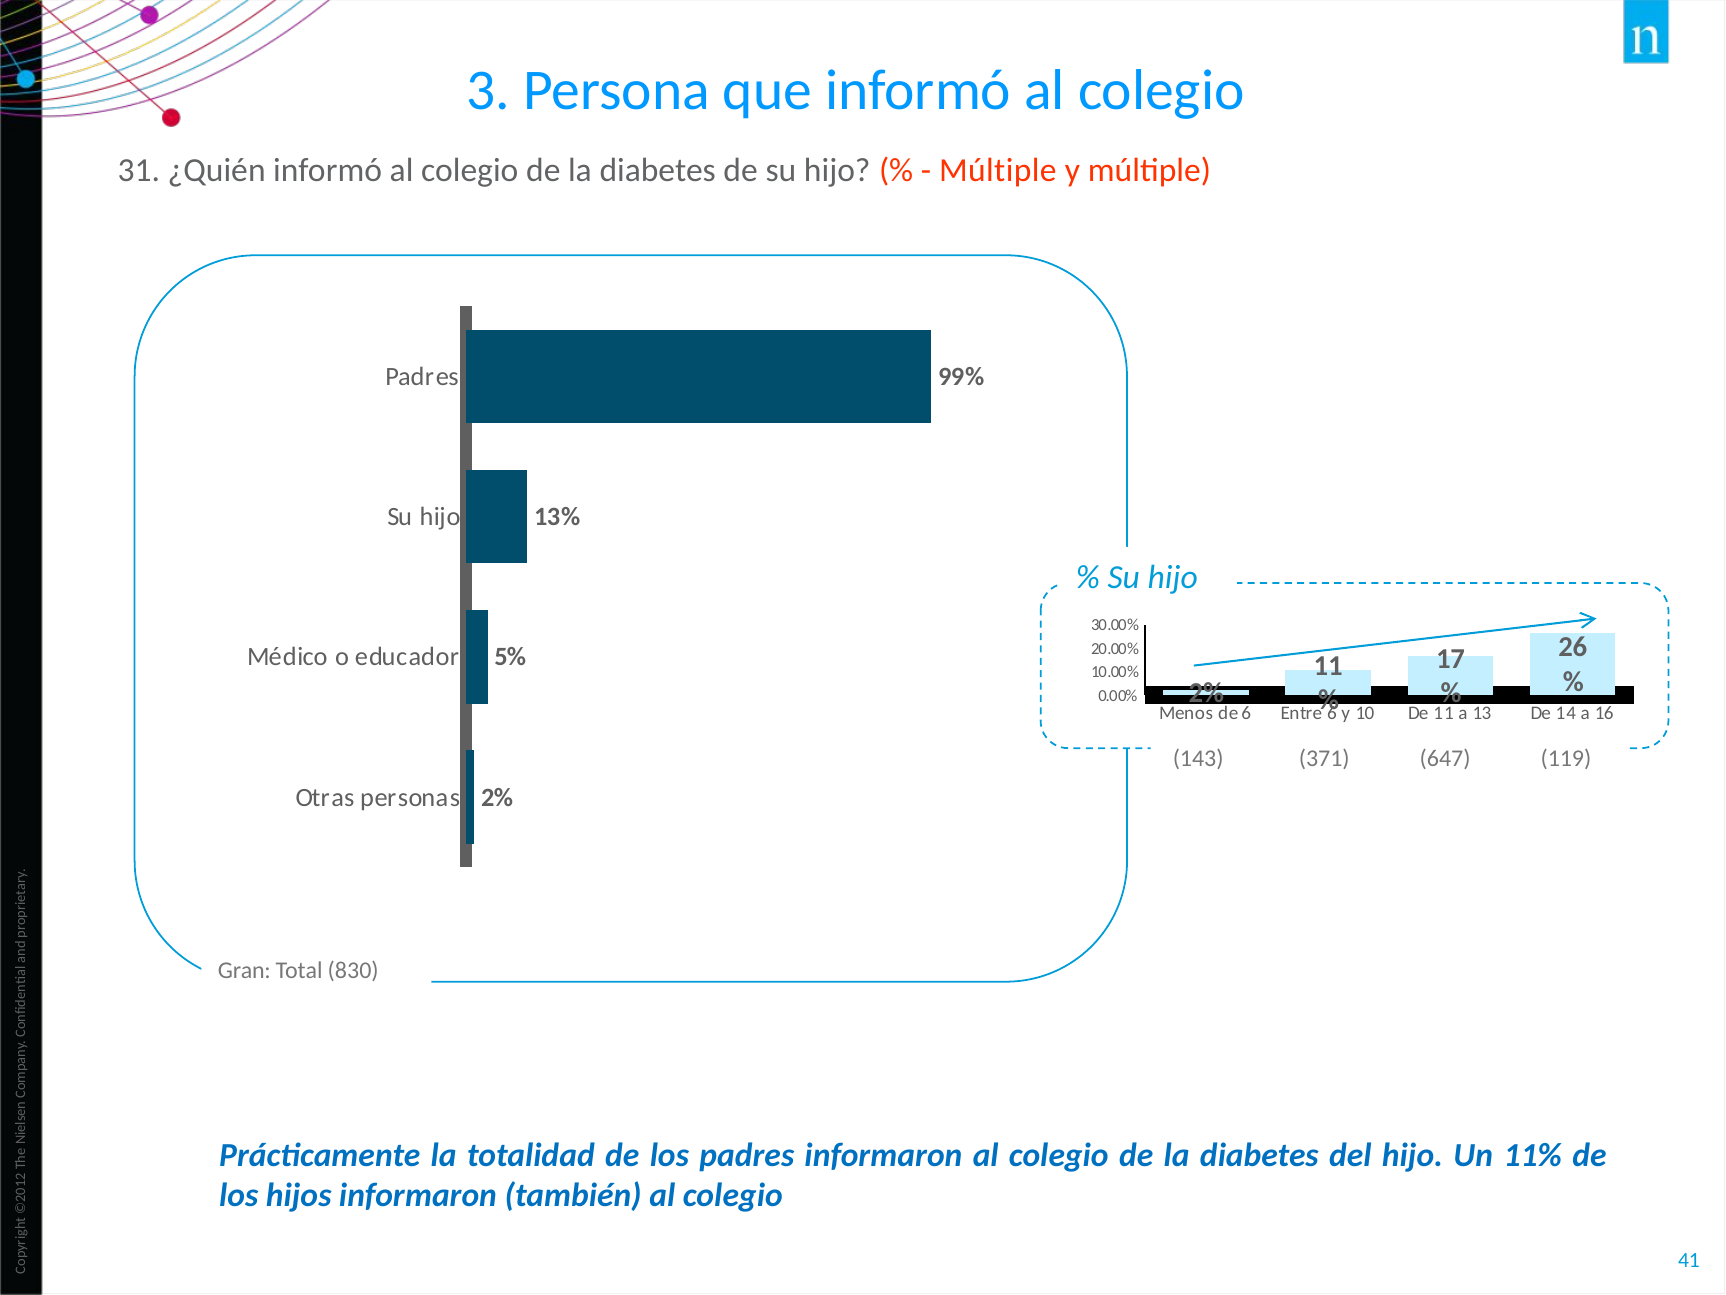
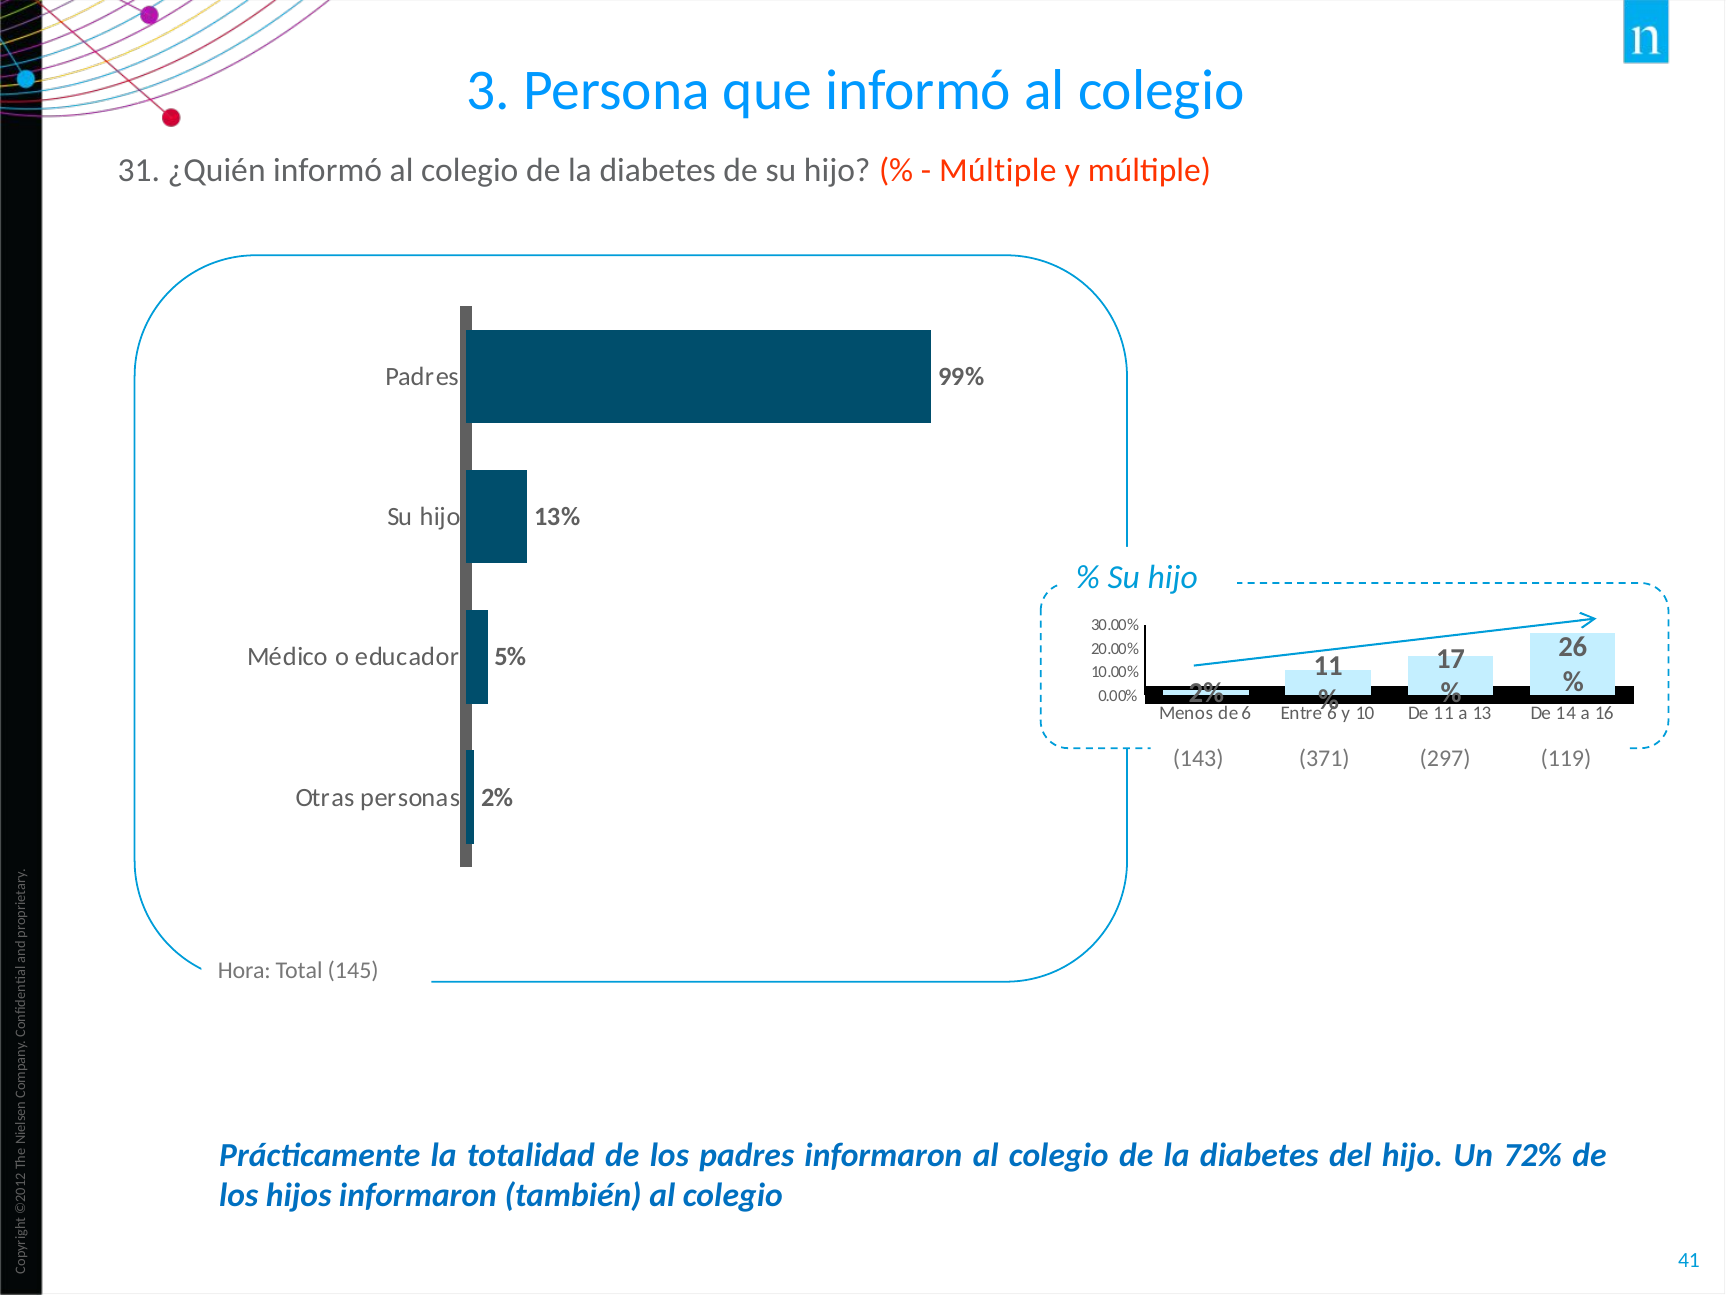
647: 647 -> 297
Gran: Gran -> Hora
830: 830 -> 145
11%: 11% -> 72%
